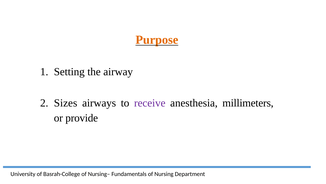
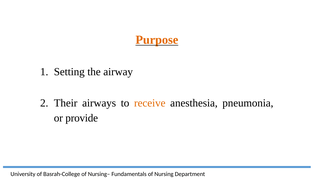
Sizes: Sizes -> Their
receive colour: purple -> orange
millimeters: millimeters -> pneumonia
